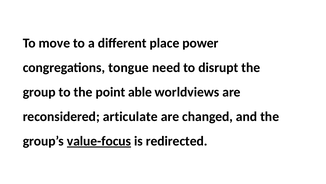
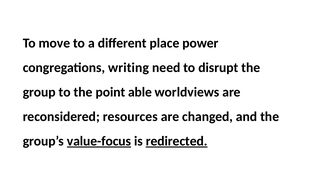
tongue: tongue -> writing
articulate: articulate -> resources
redirected underline: none -> present
